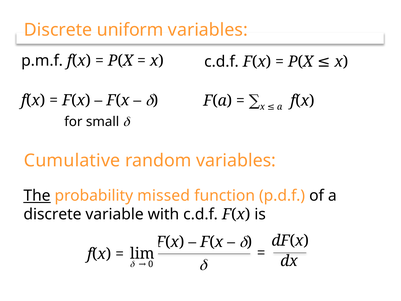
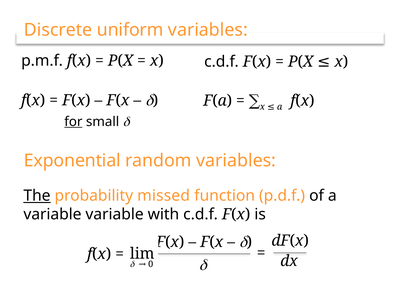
for underline: none -> present
Cumulative: Cumulative -> Exponential
discrete at (52, 214): discrete -> variable
